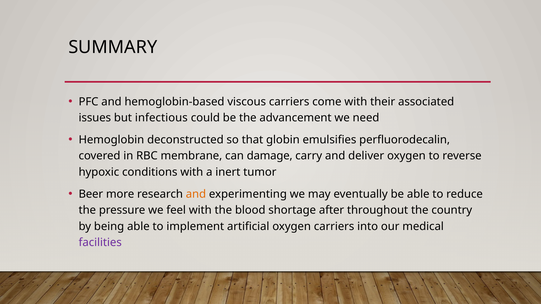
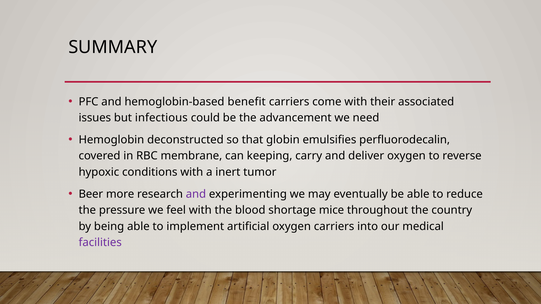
viscous: viscous -> benefit
damage: damage -> keeping
and at (196, 194) colour: orange -> purple
after: after -> mice
